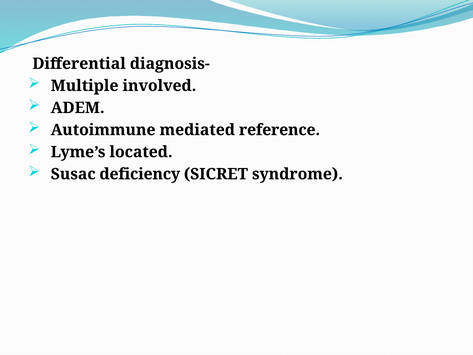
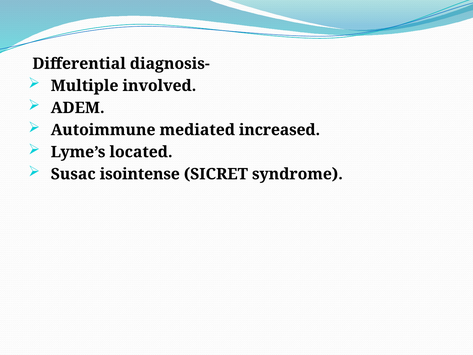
reference: reference -> increased
deficiency: deficiency -> isointense
